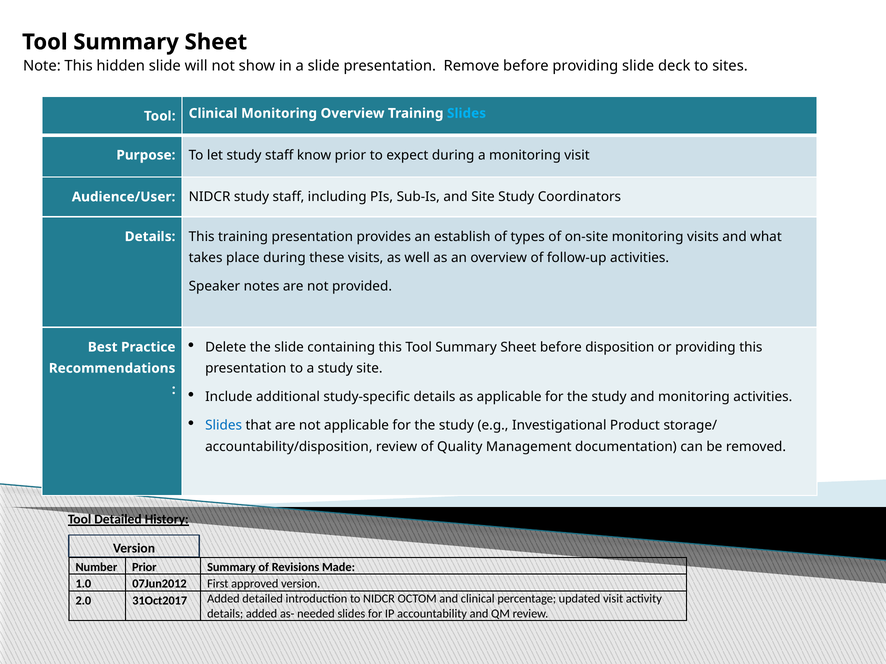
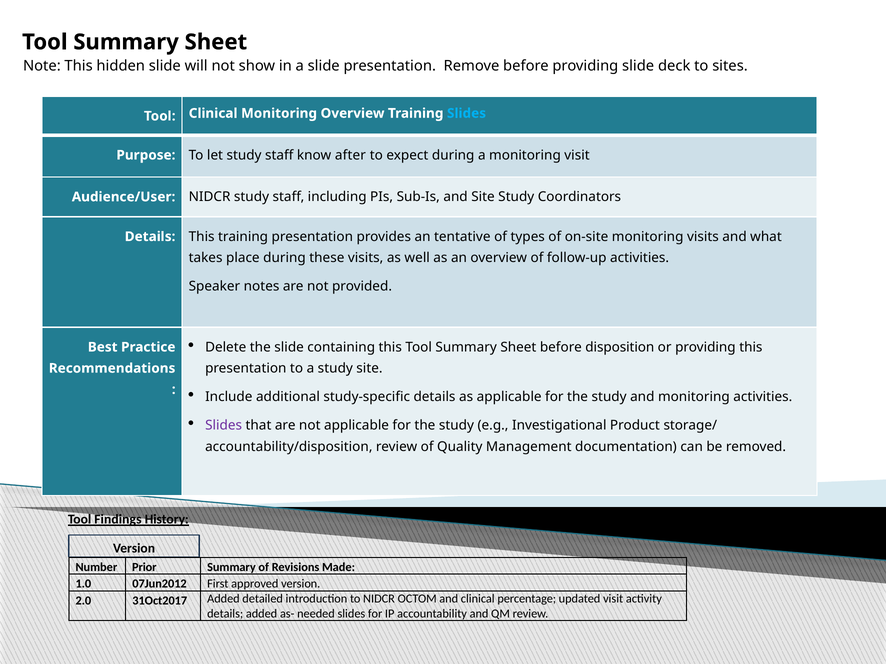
know prior: prior -> after
establish: establish -> tentative
Slides at (224, 426) colour: blue -> purple
Tool Detailed: Detailed -> Findings
